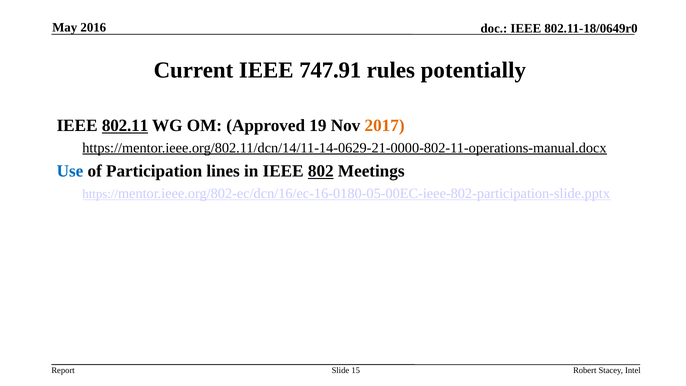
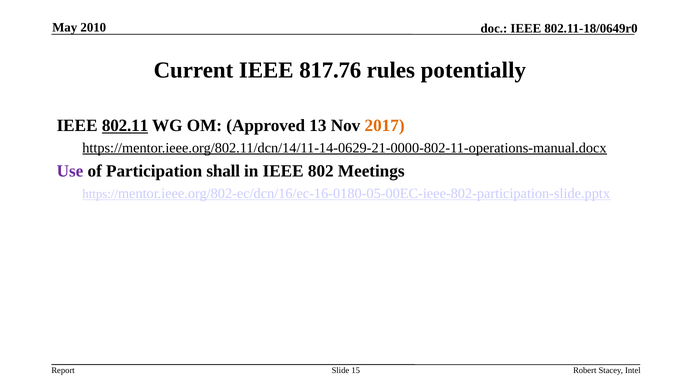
2016: 2016 -> 2010
747.91: 747.91 -> 817.76
19: 19 -> 13
Use colour: blue -> purple
lines: lines -> shall
802 underline: present -> none
